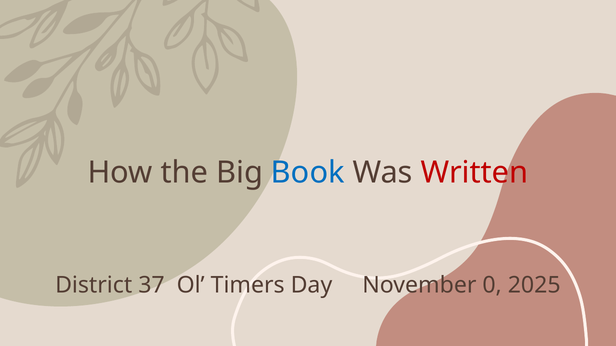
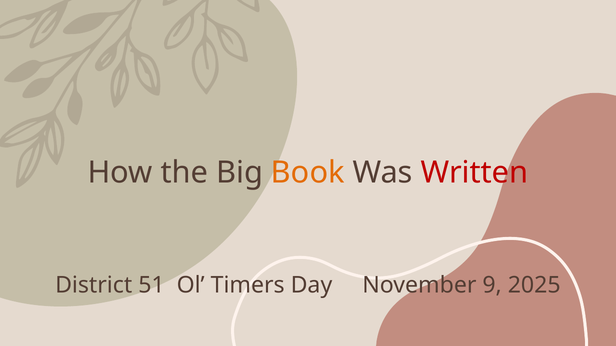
Book colour: blue -> orange
37: 37 -> 51
0: 0 -> 9
